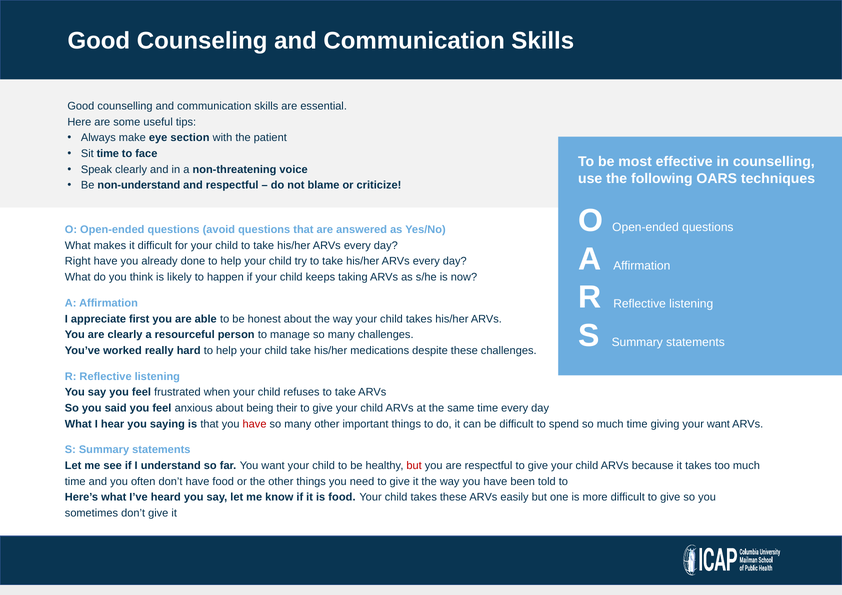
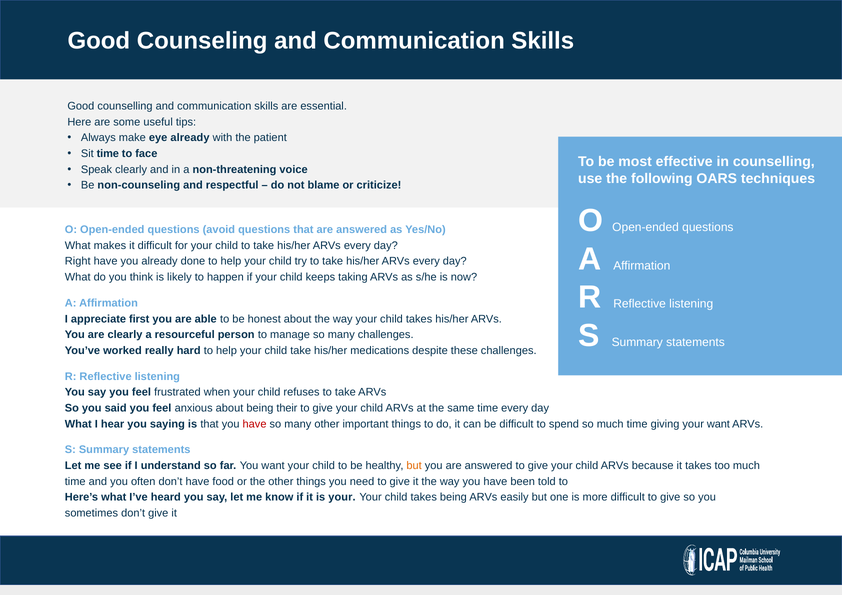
eye section: section -> already
non-understand: non-understand -> non-counseling
but at (414, 466) colour: red -> orange
you are respectful: respectful -> answered
is food: food -> your
takes these: these -> being
